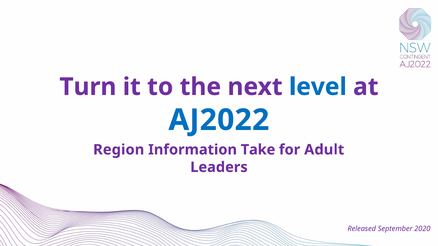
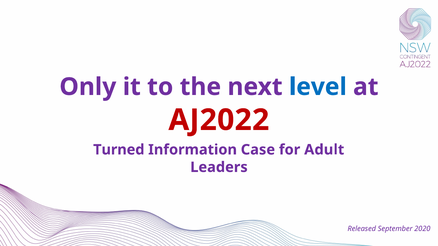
Turn: Turn -> Only
AJ2022 colour: blue -> red
Region: Region -> Turned
Take: Take -> Case
